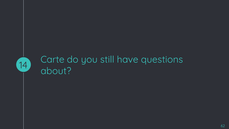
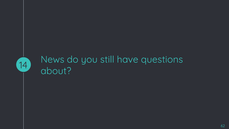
Carte: Carte -> News
